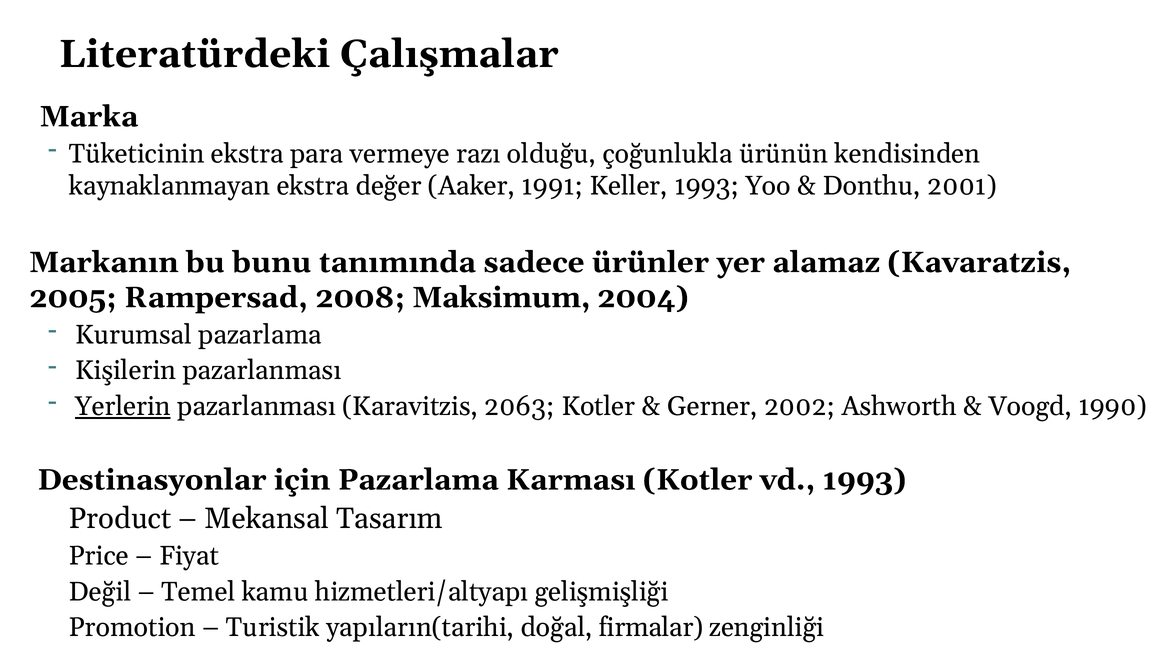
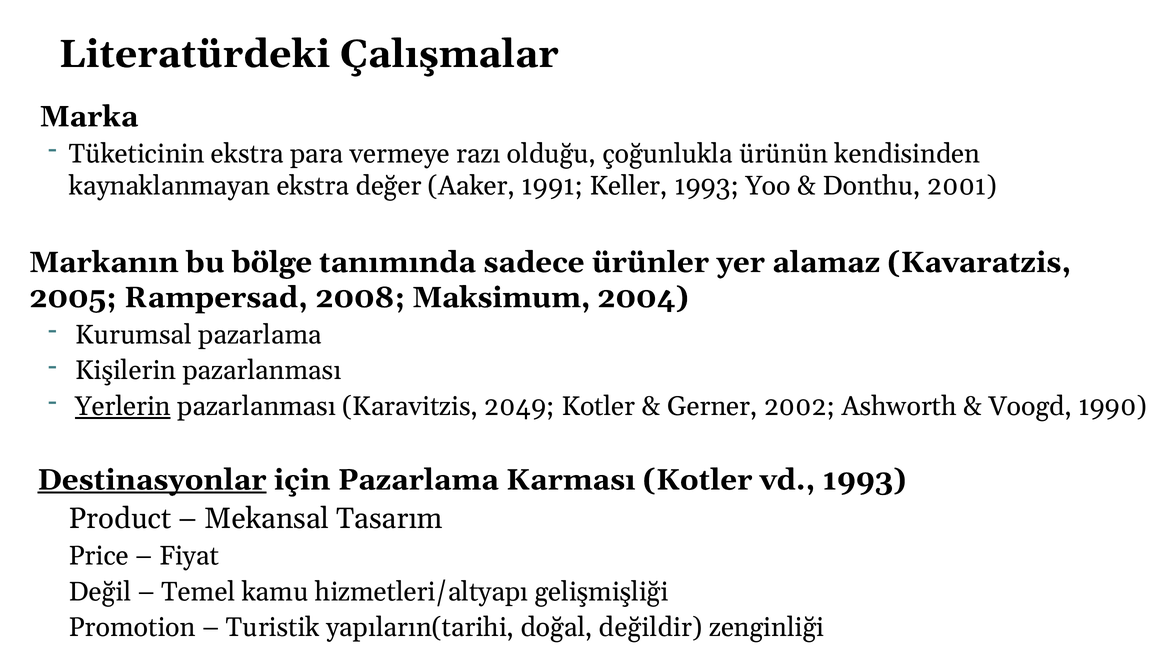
bunu: bunu -> bölge
2063: 2063 -> 2049
Destinasyonlar underline: none -> present
firmalar: firmalar -> değildir
